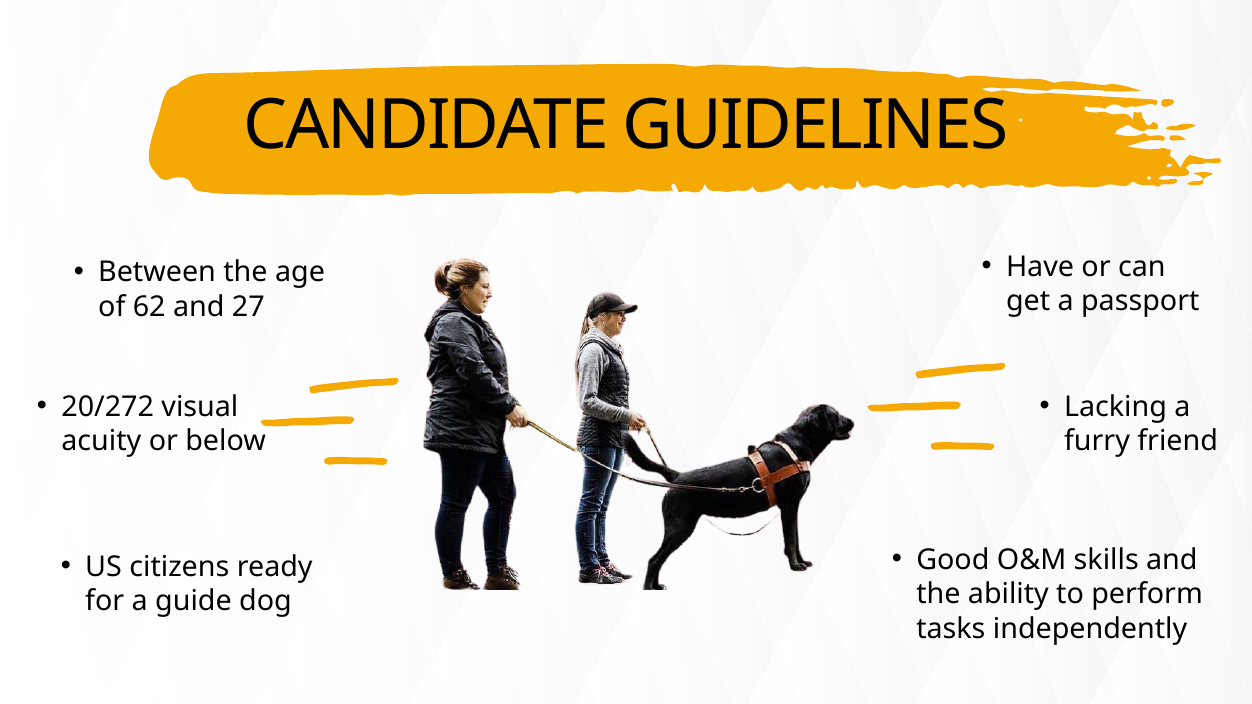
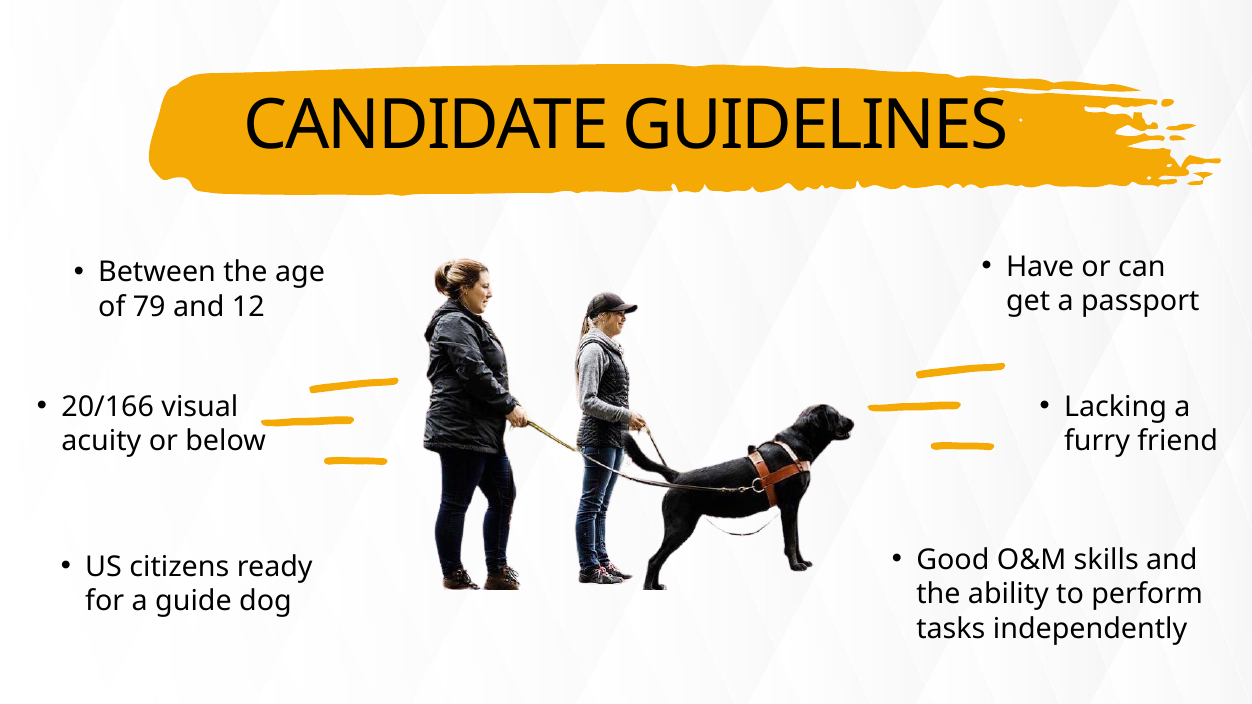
62: 62 -> 79
27: 27 -> 12
20/272: 20/272 -> 20/166
